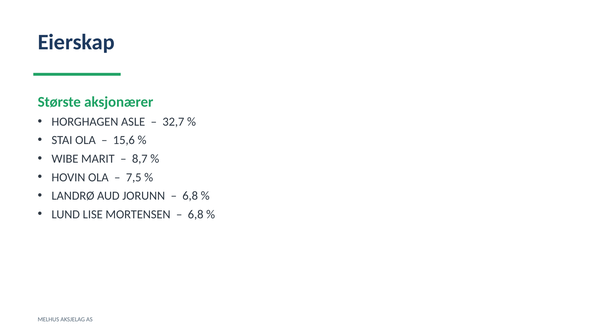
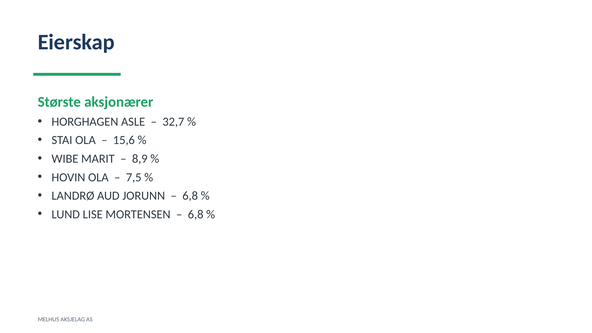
8,7: 8,7 -> 8,9
